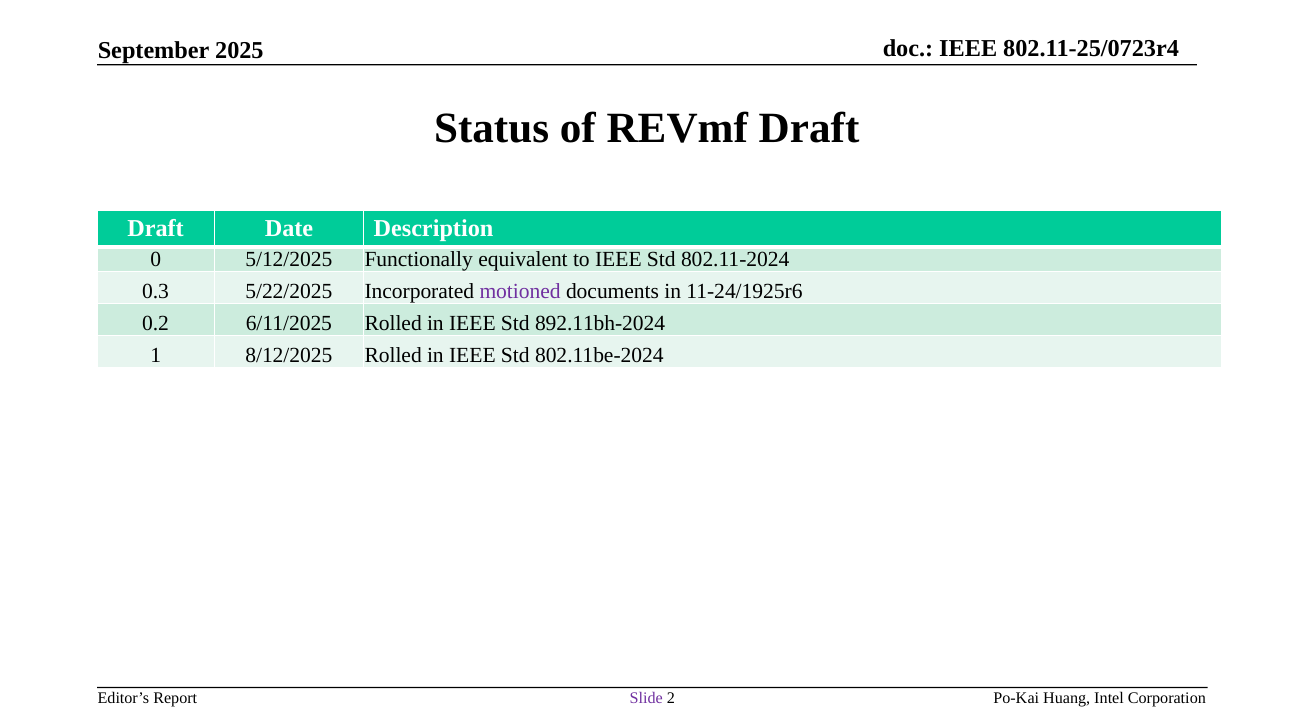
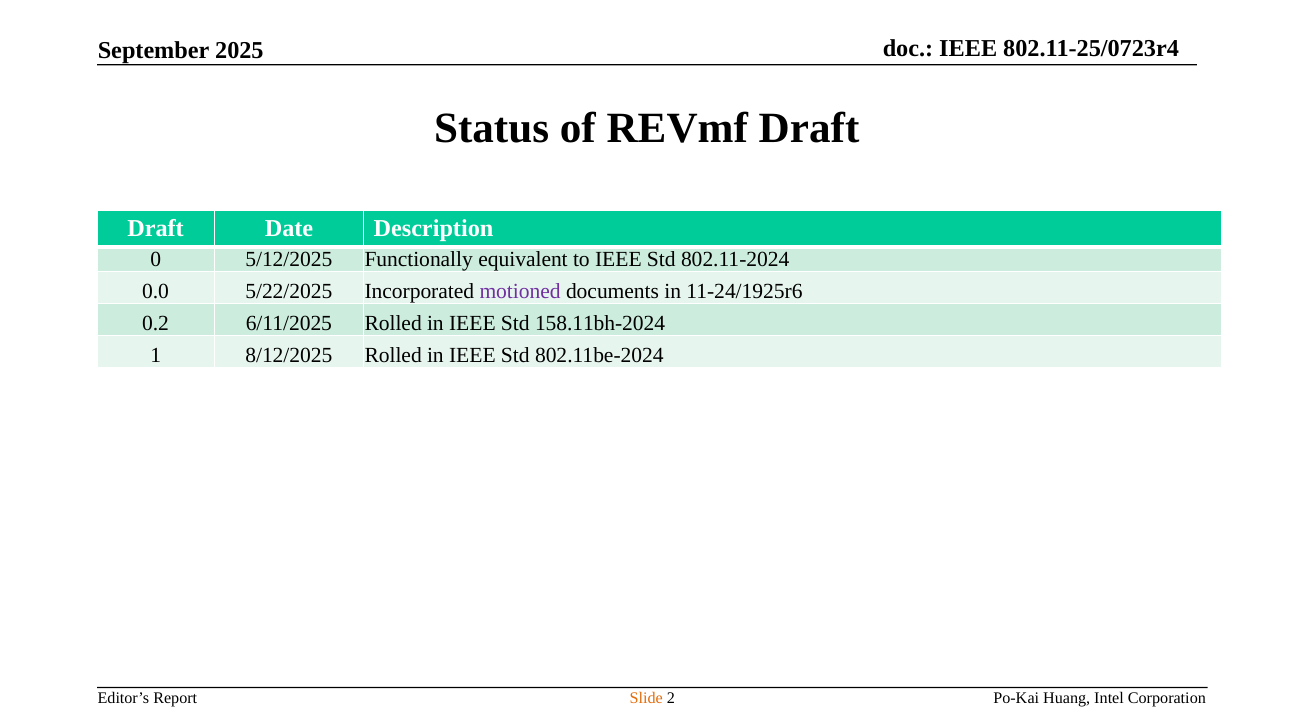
0.3: 0.3 -> 0.0
892.11bh-2024: 892.11bh-2024 -> 158.11bh-2024
Slide colour: purple -> orange
